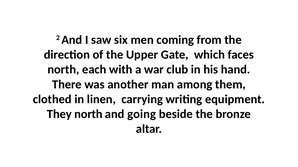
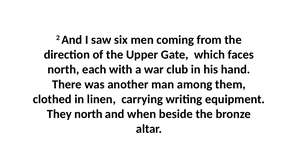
going: going -> when
